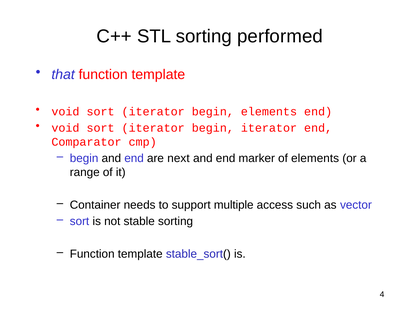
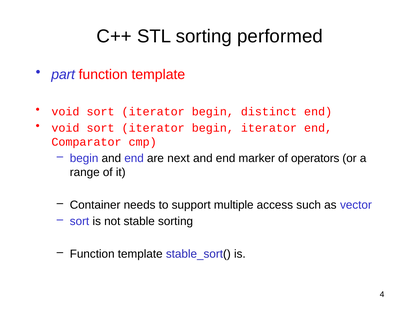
that: that -> part
begin elements: elements -> distinct
of elements: elements -> operators
